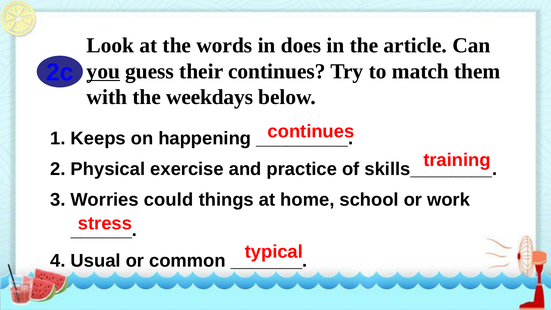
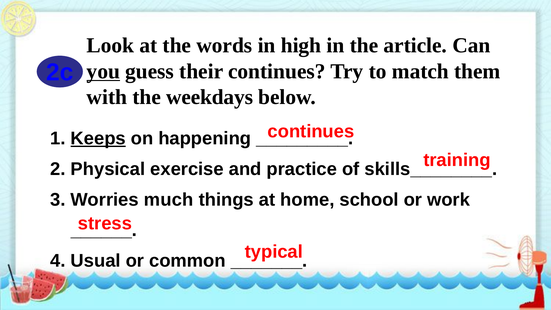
does: does -> high
Keeps underline: none -> present
could: could -> much
